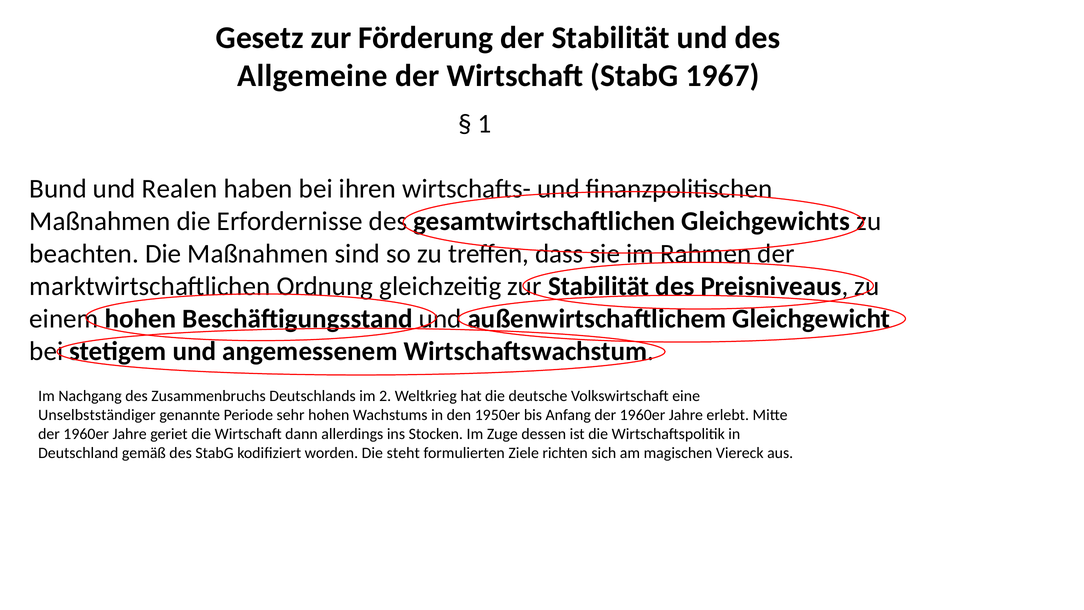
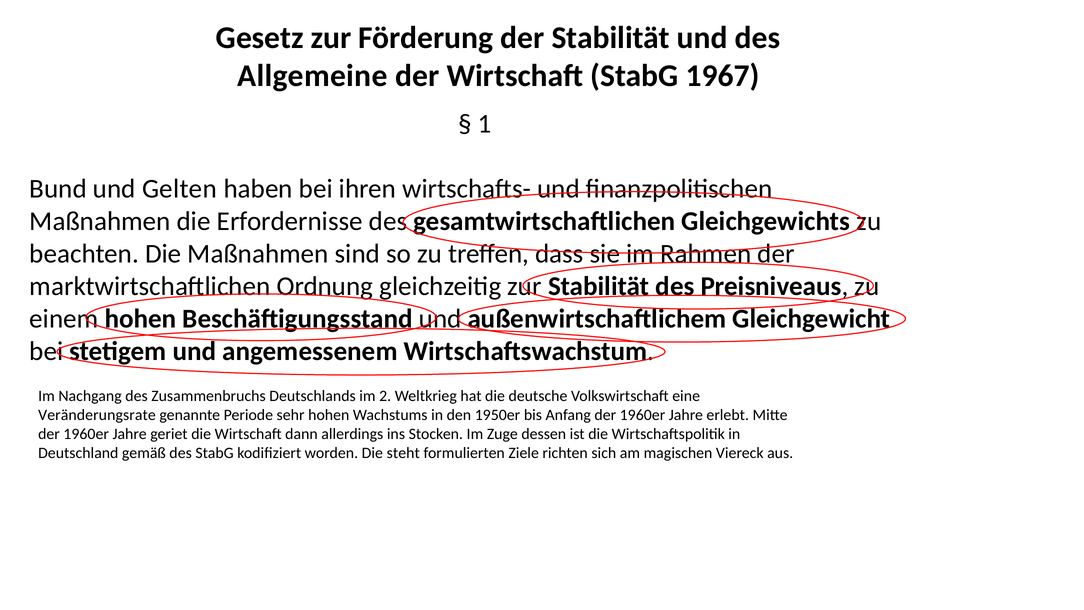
Realen: Realen -> Gelten
Unselbstständiger: Unselbstständiger -> Veränderungsrate
